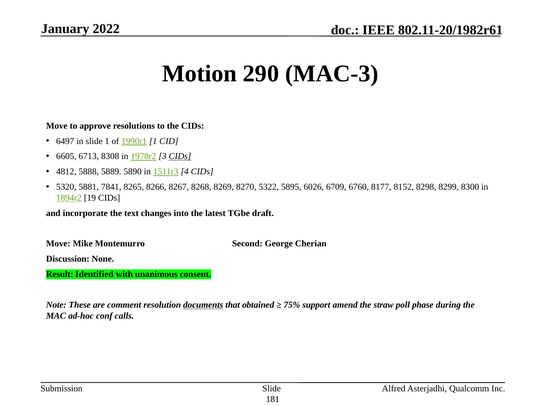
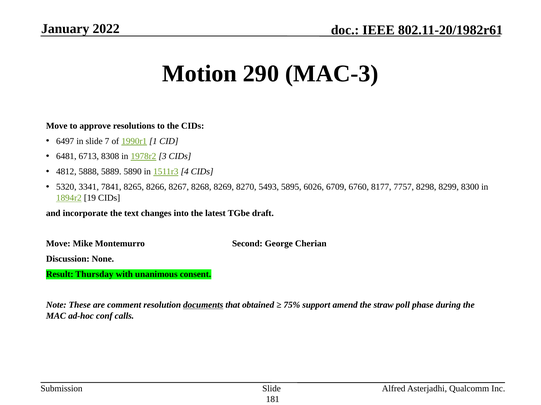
slide 1: 1 -> 7
6605: 6605 -> 6481
CIDs at (180, 157) underline: present -> none
5881: 5881 -> 3341
5322: 5322 -> 5493
8152: 8152 -> 7757
Identified: Identified -> Thursday
